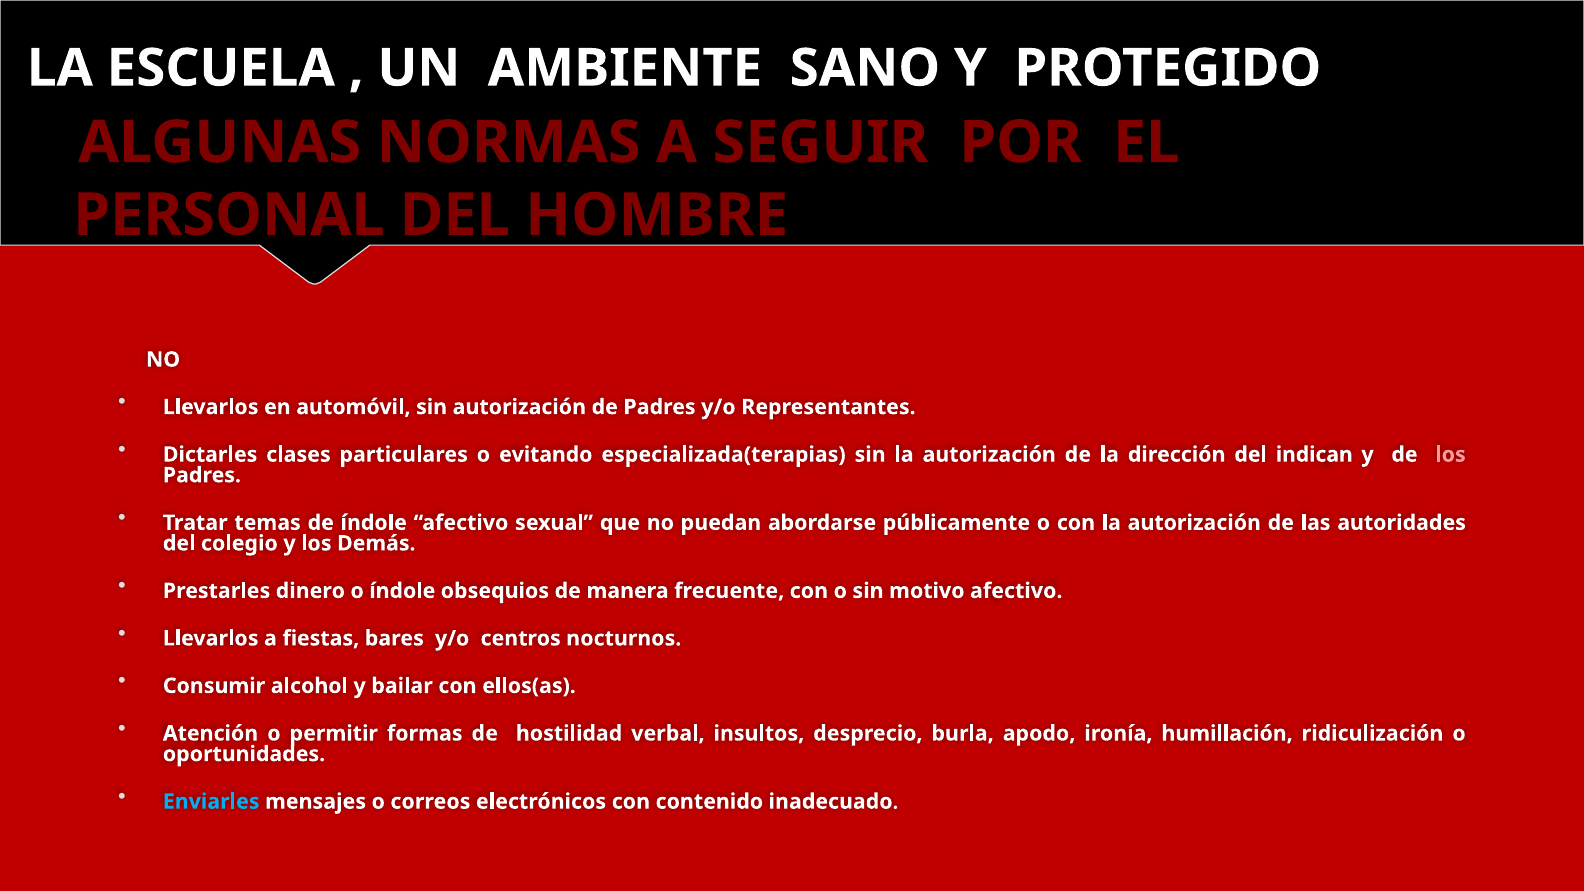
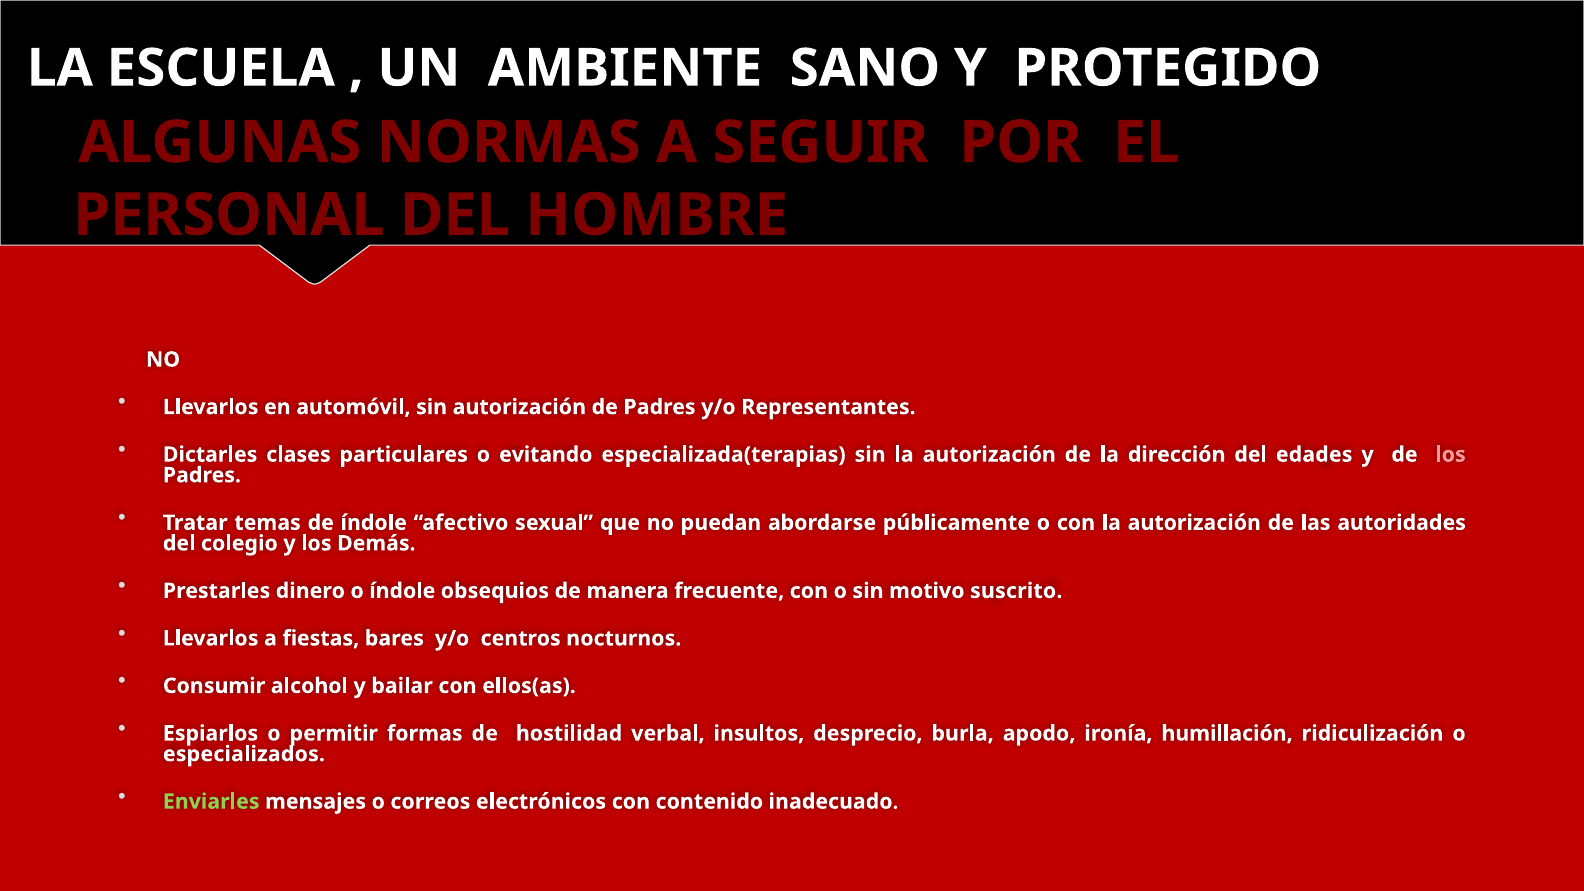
indican: indican -> edades
motivo afectivo: afectivo -> suscrito
Atención: Atención -> Espiarlos
oportunidades: oportunidades -> especializados
Enviarles colour: light blue -> light green
